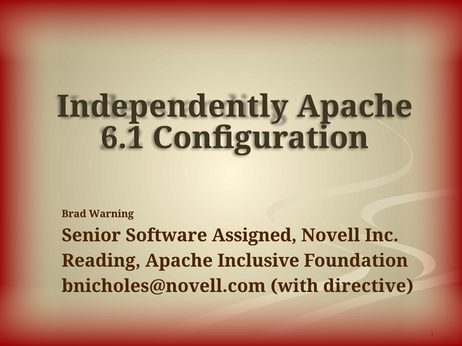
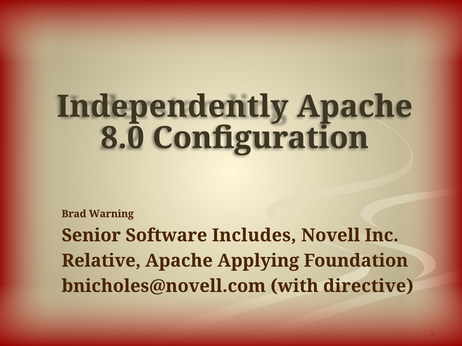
6.1: 6.1 -> 8.0
Assigned: Assigned -> Includes
Reading: Reading -> Relative
Inclusive: Inclusive -> Applying
